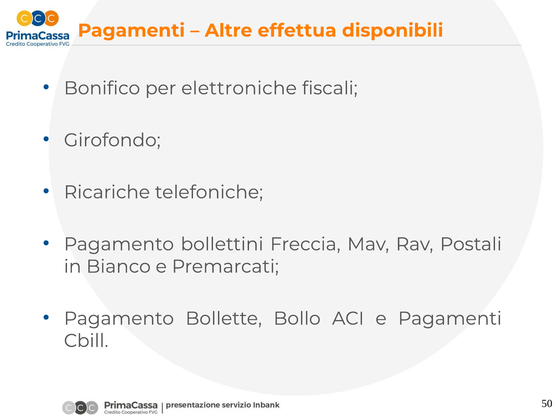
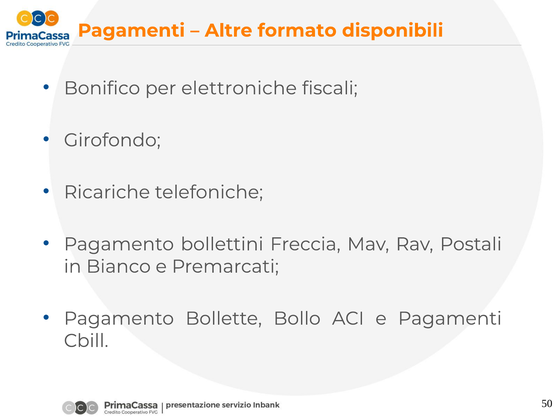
effettua: effettua -> formato
